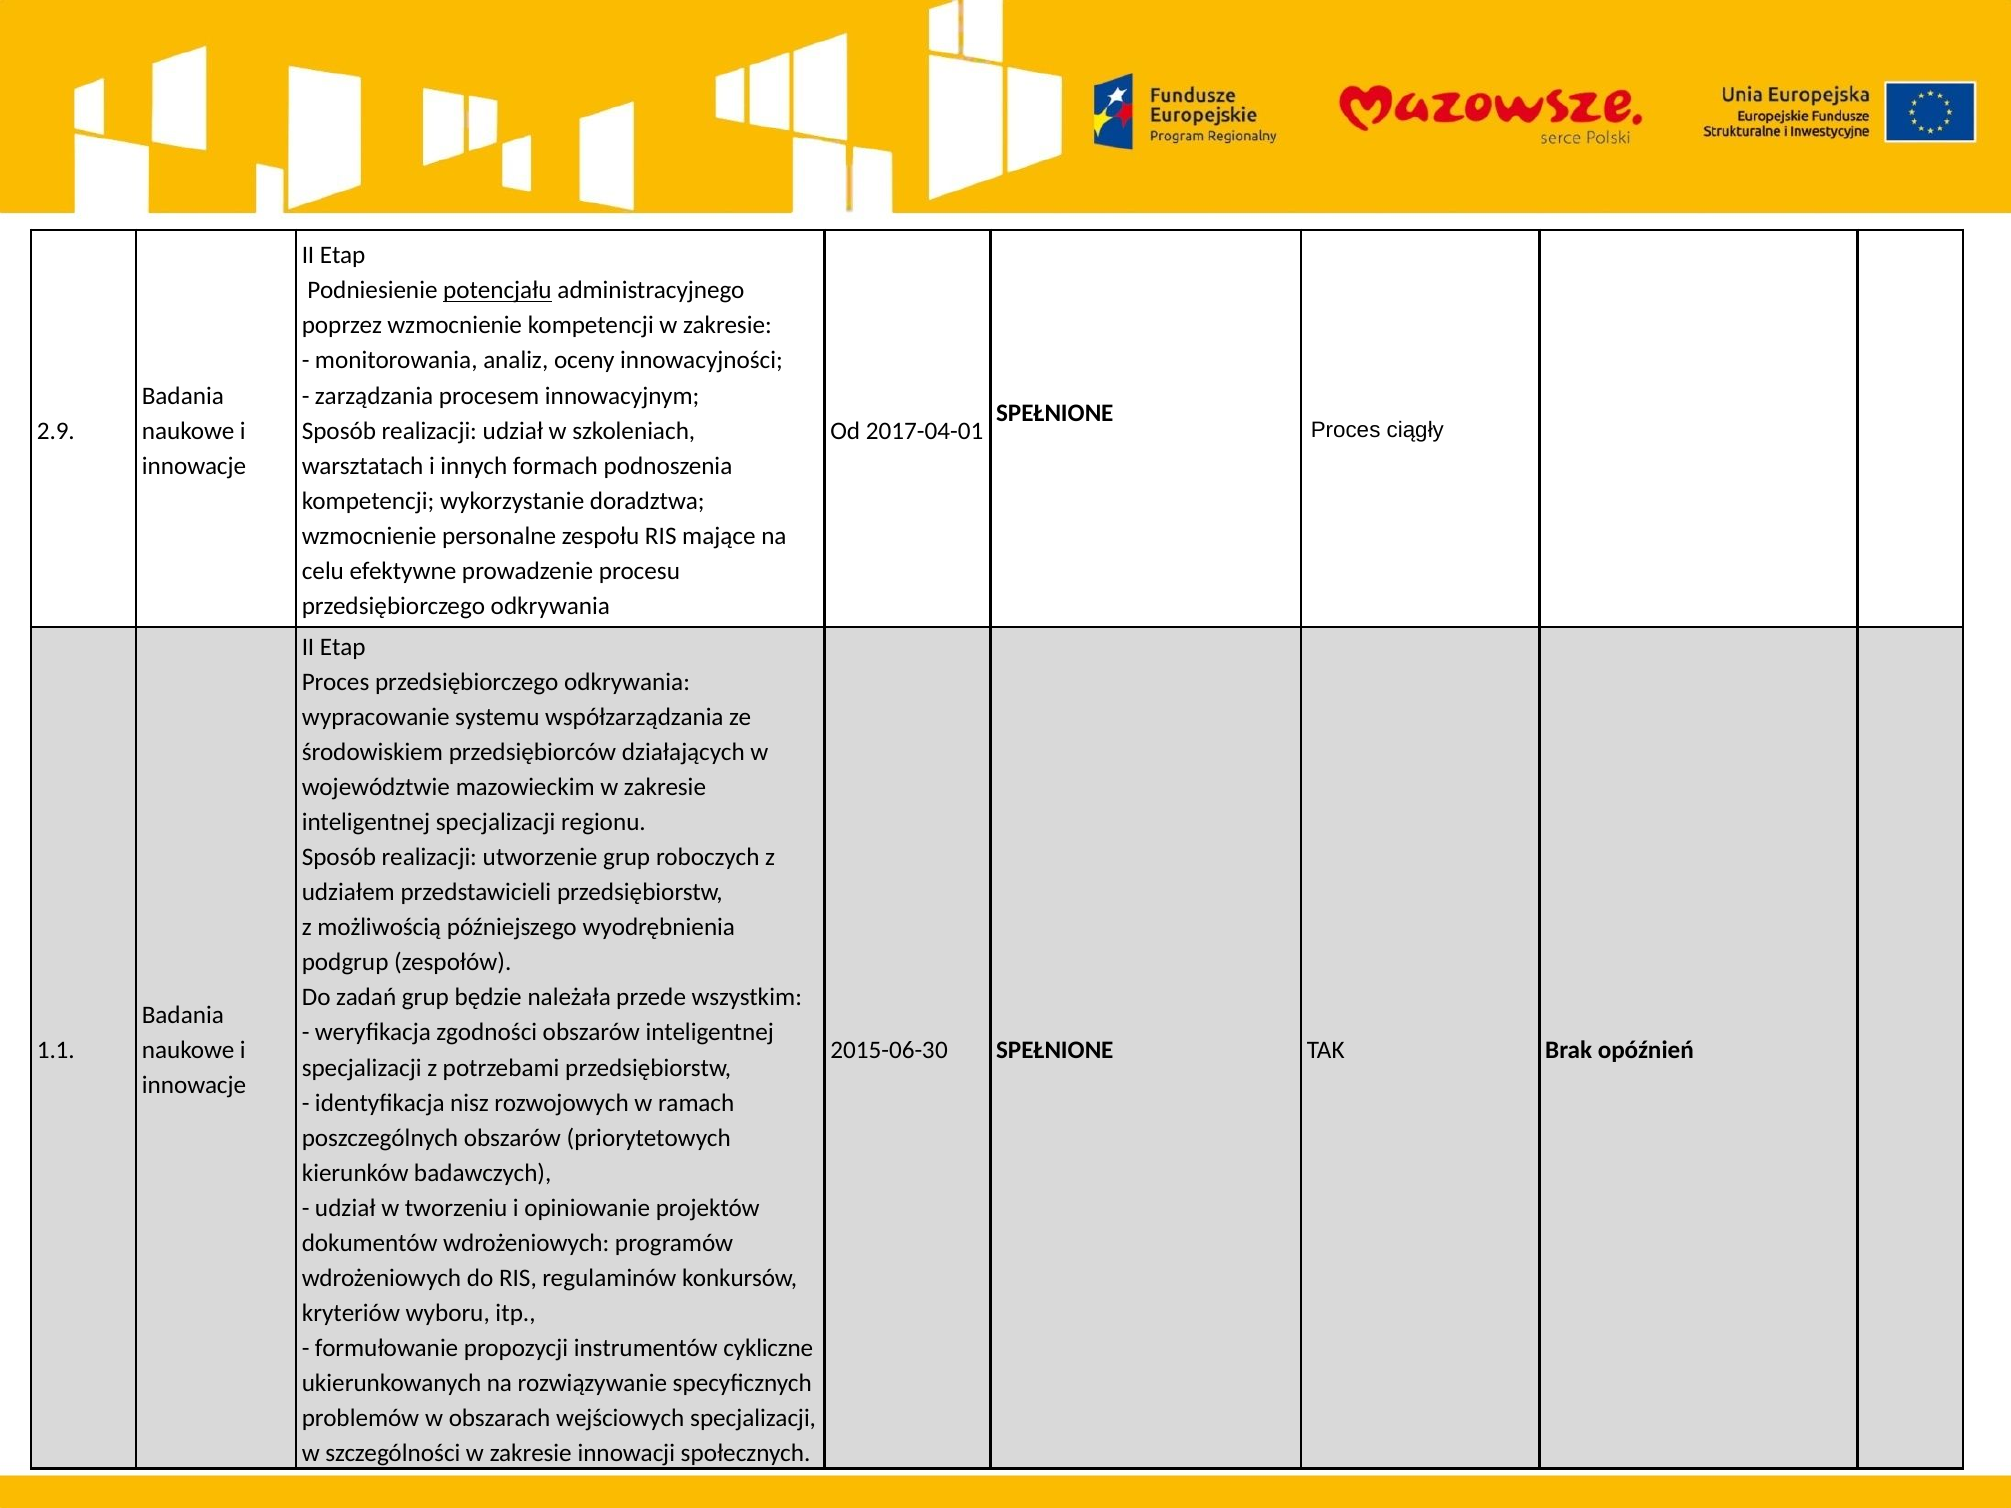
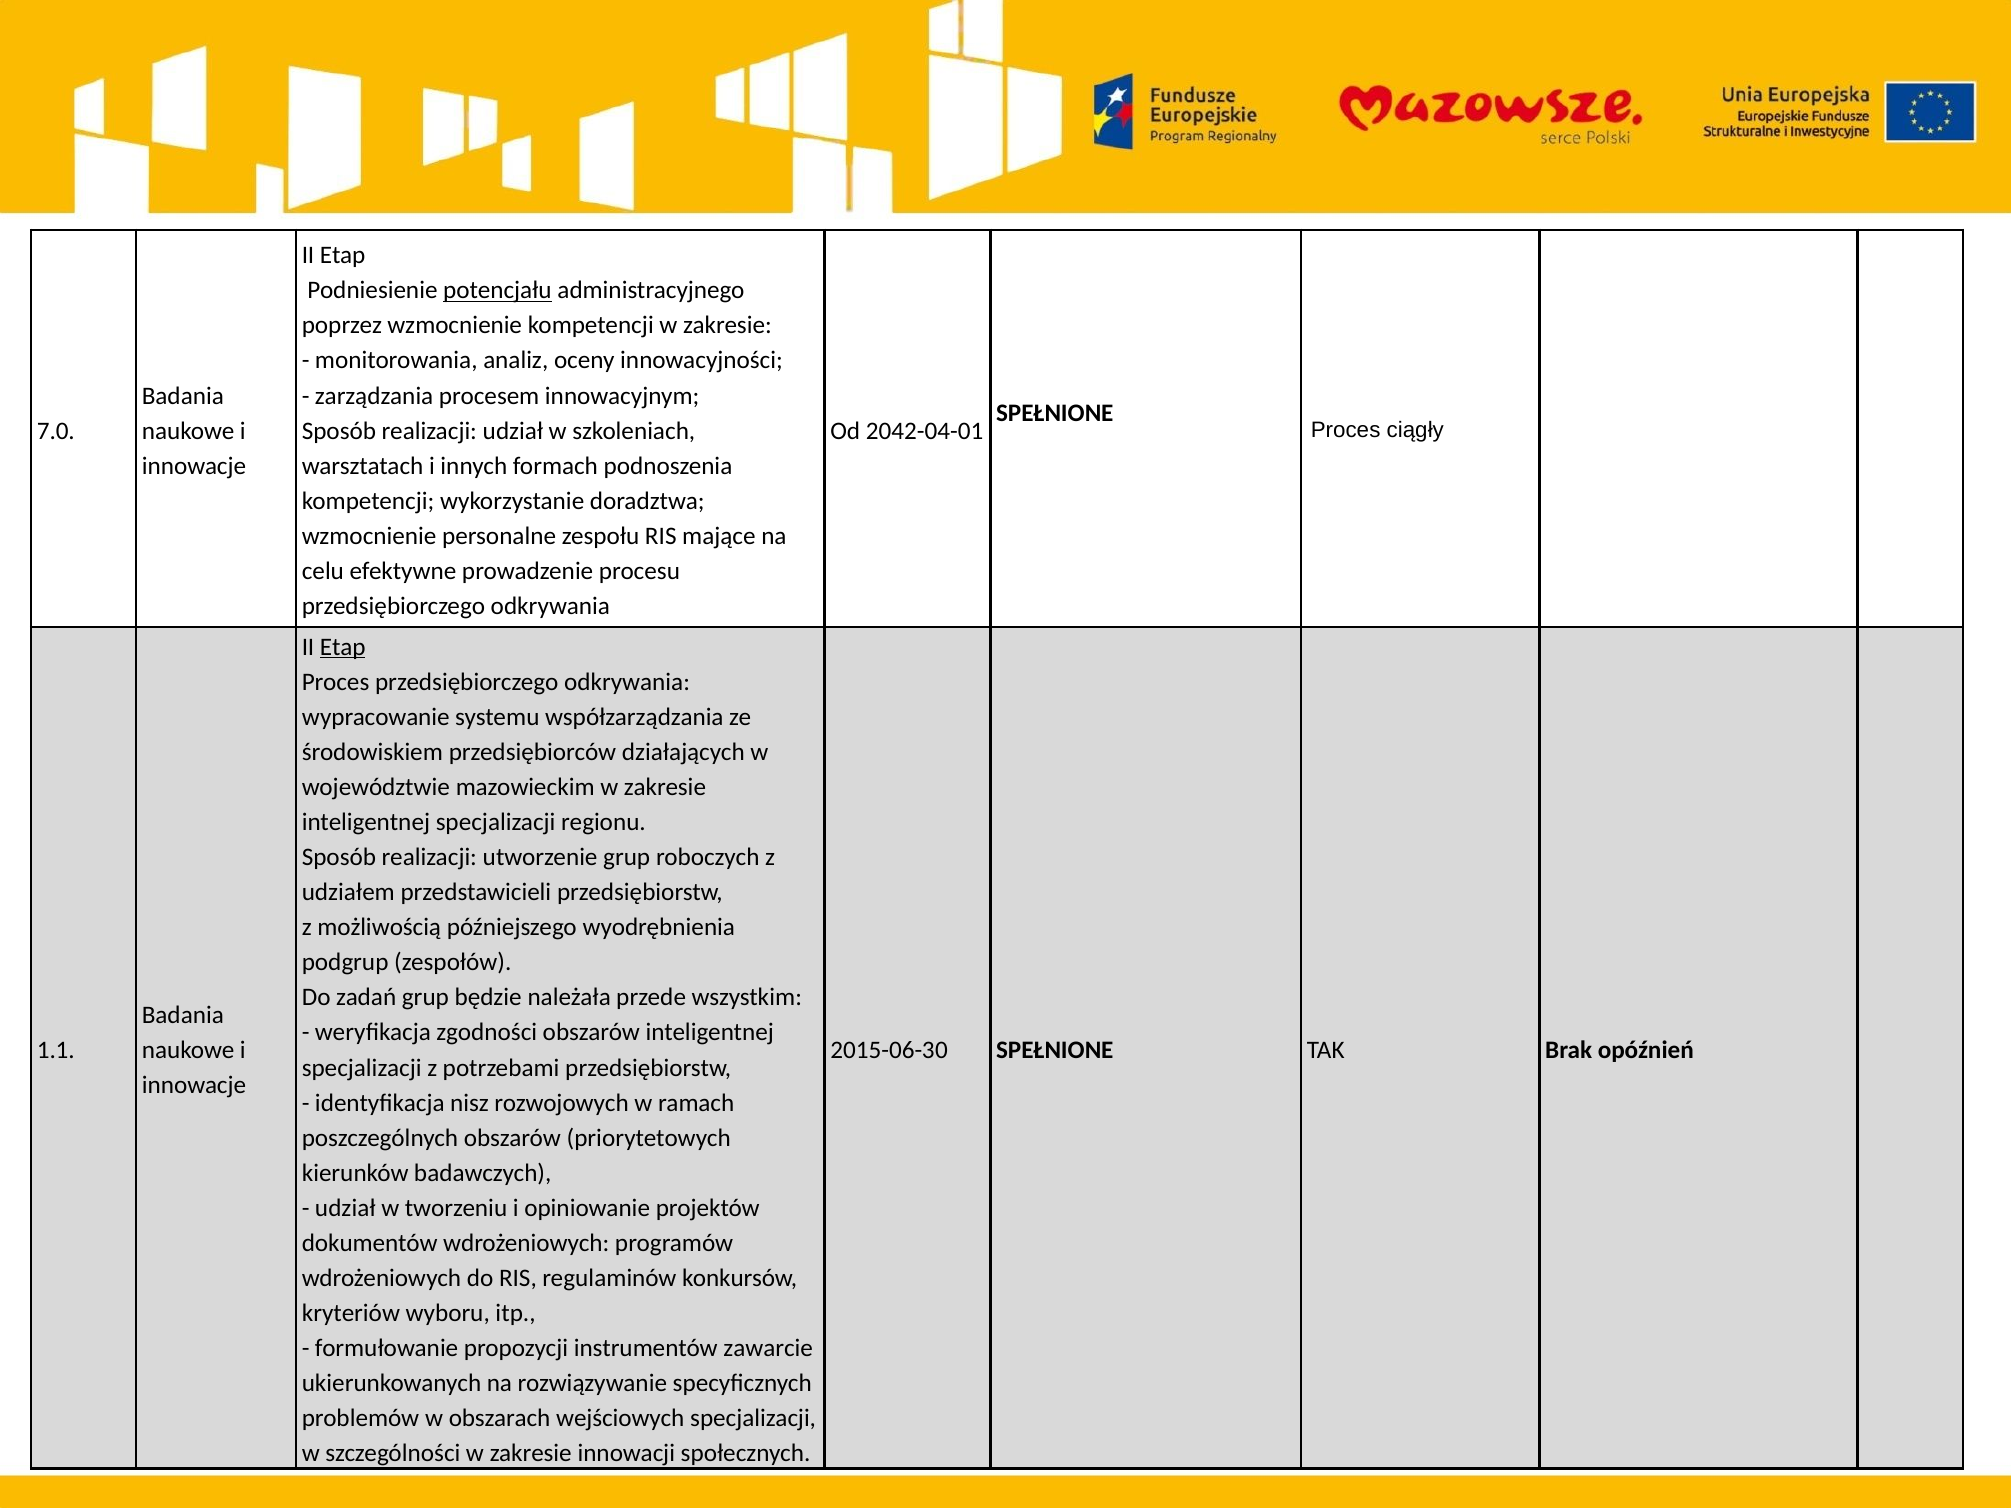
2.9: 2.9 -> 7.0
2017-04-01: 2017-04-01 -> 2042-04-01
Etap at (343, 647) underline: none -> present
cykliczne: cykliczne -> zawarcie
